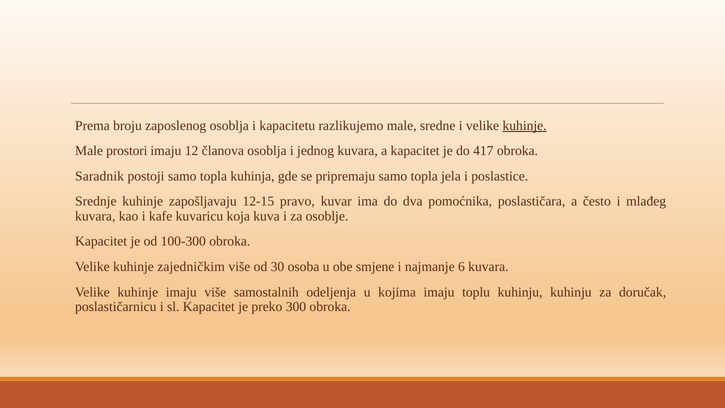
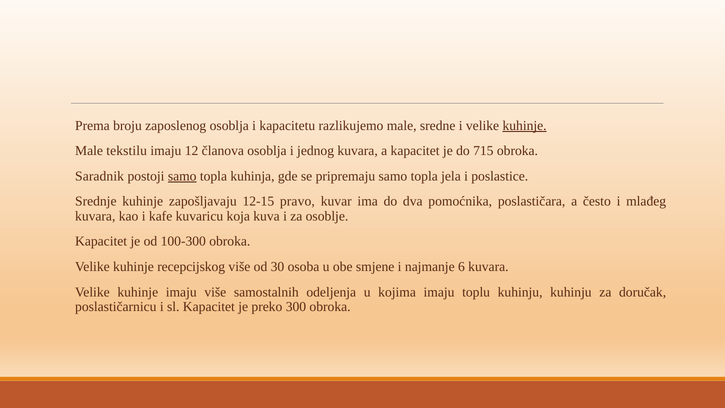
prostori: prostori -> tekstilu
417: 417 -> 715
samo at (182, 176) underline: none -> present
zajedničkim: zajedničkim -> recepcijskog
